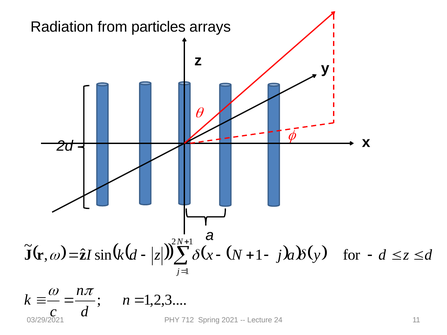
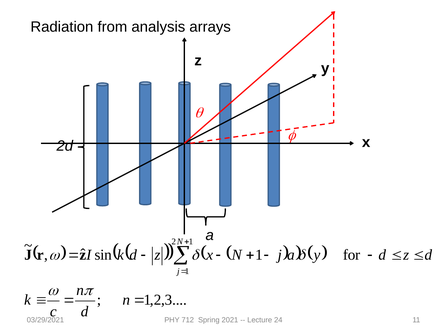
particles: particles -> analysis
